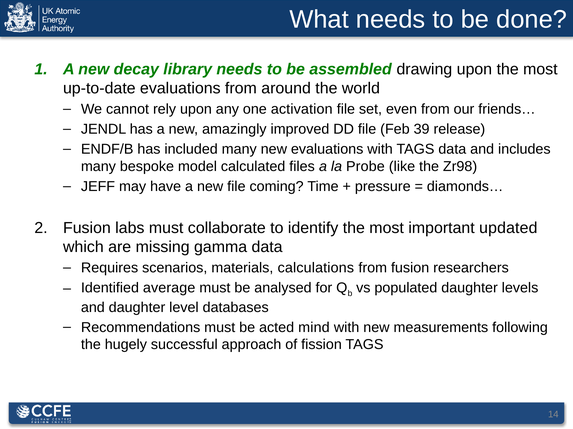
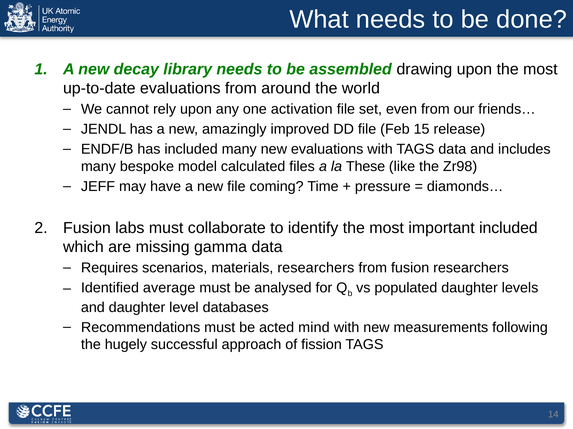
39: 39 -> 15
Probe: Probe -> These
important updated: updated -> included
materials calculations: calculations -> researchers
